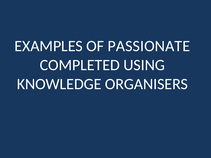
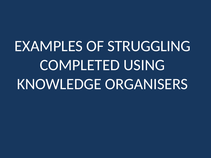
PASSIONATE: PASSIONATE -> STRUGGLING
